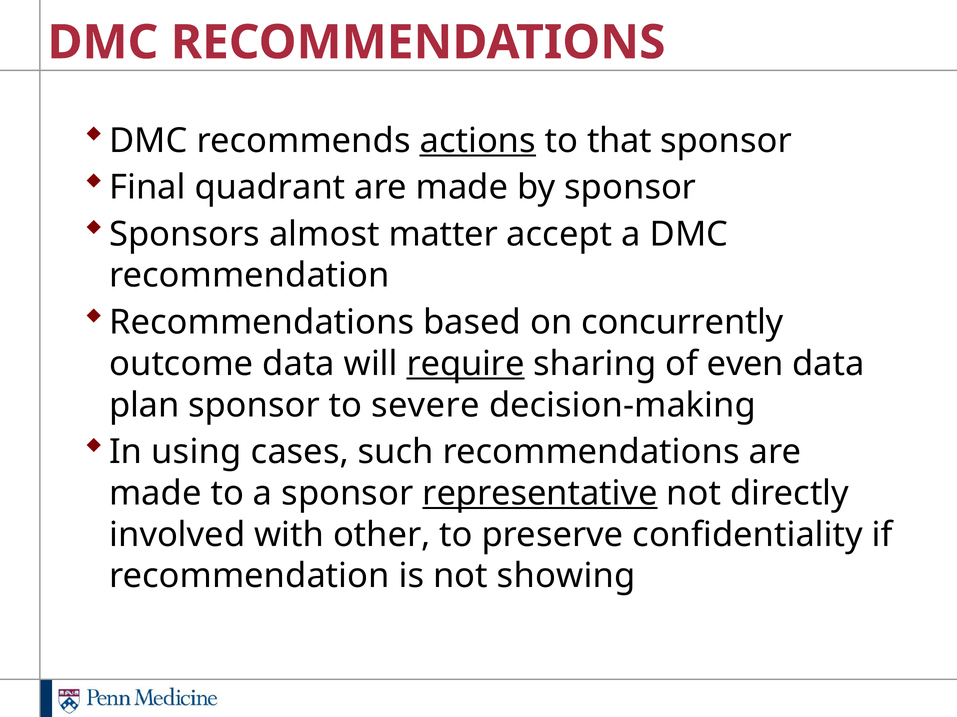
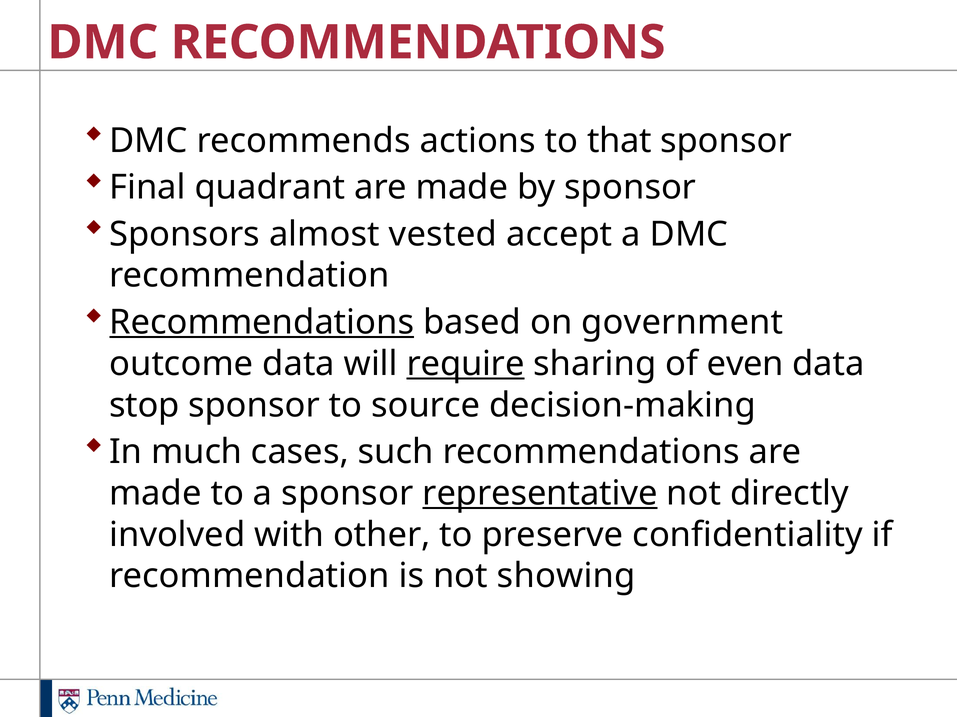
actions underline: present -> none
matter: matter -> vested
Recommendations at (262, 323) underline: none -> present
concurrently: concurrently -> government
plan: plan -> stop
severe: severe -> source
using: using -> much
